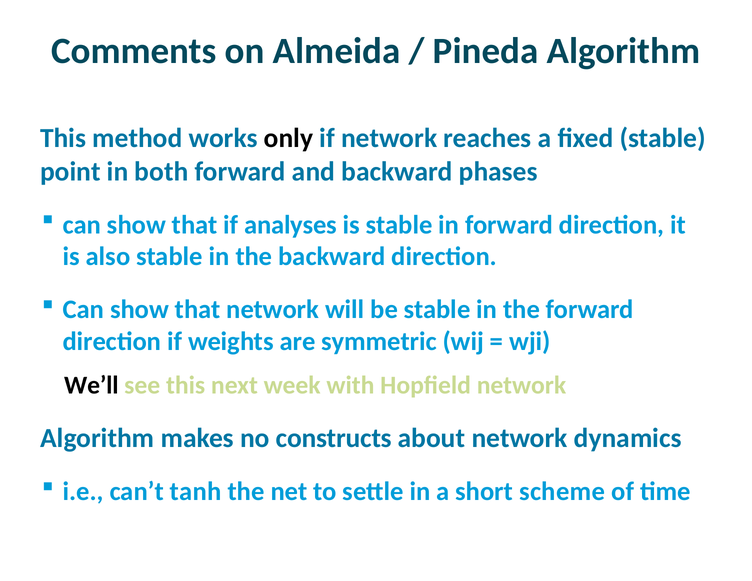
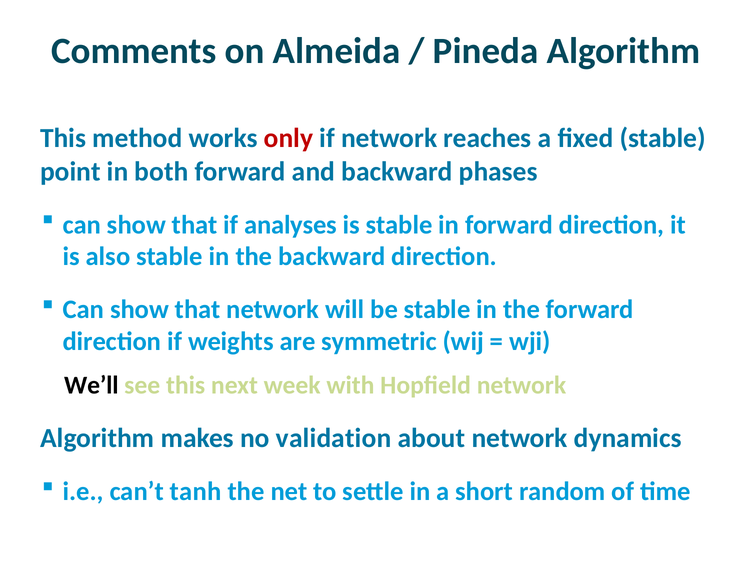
only colour: black -> red
constructs: constructs -> validation
scheme: scheme -> random
